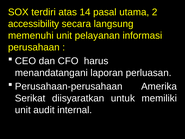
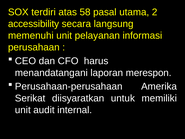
14: 14 -> 58
perluasan: perluasan -> merespon
